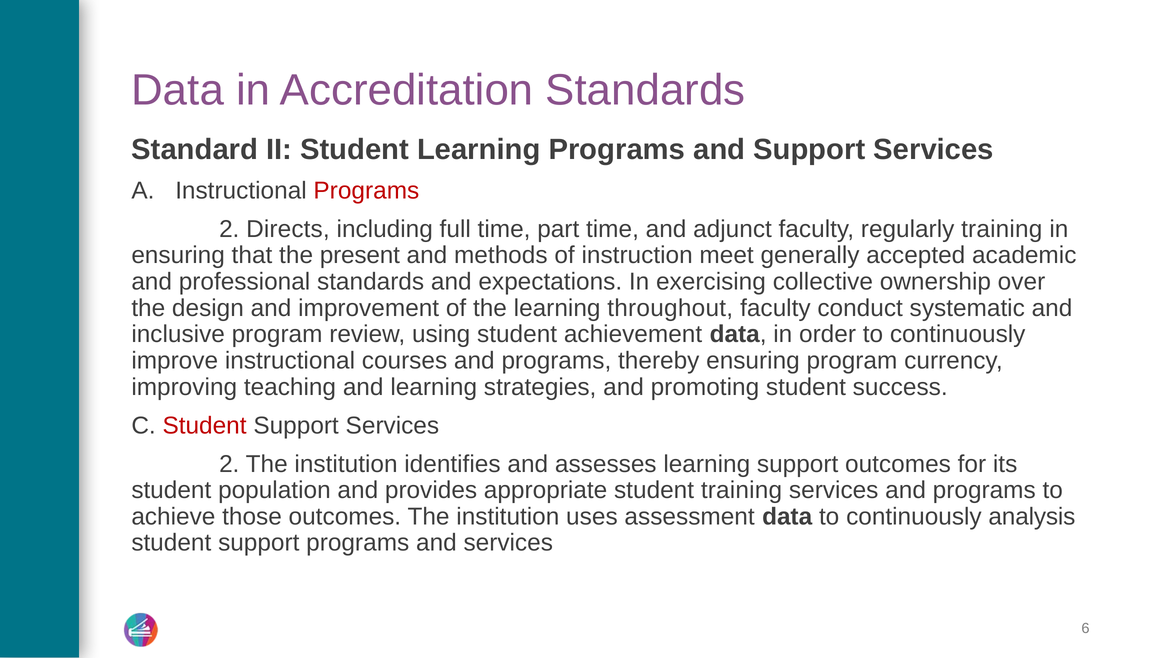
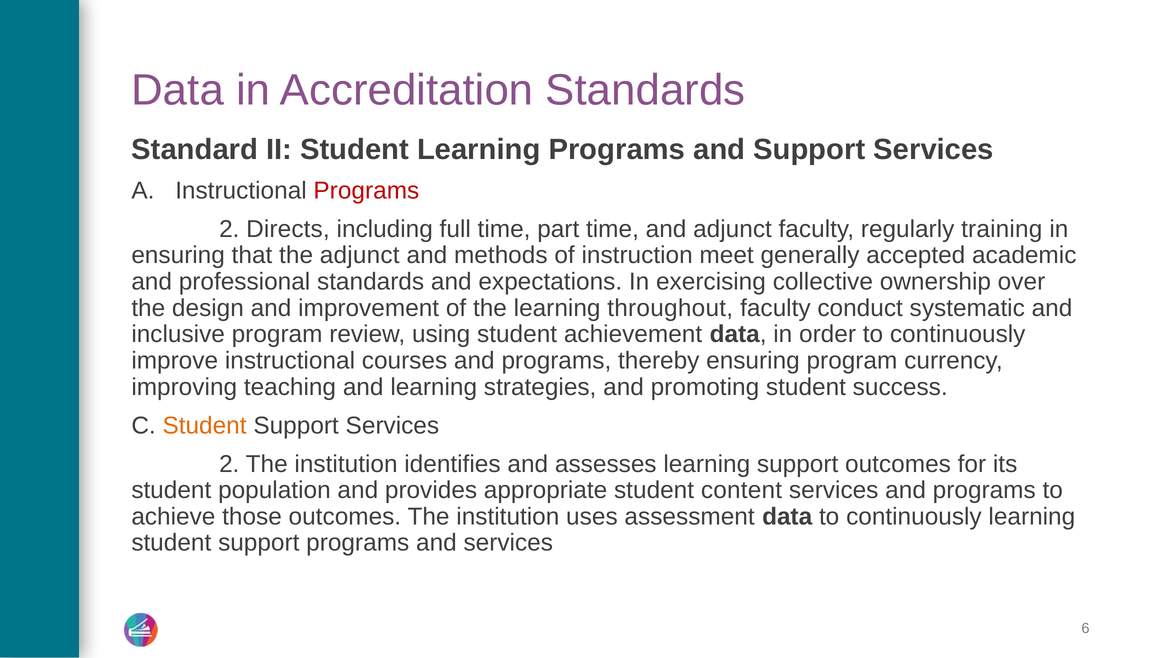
the present: present -> adjunct
Student at (205, 426) colour: red -> orange
student training: training -> content
continuously analysis: analysis -> learning
